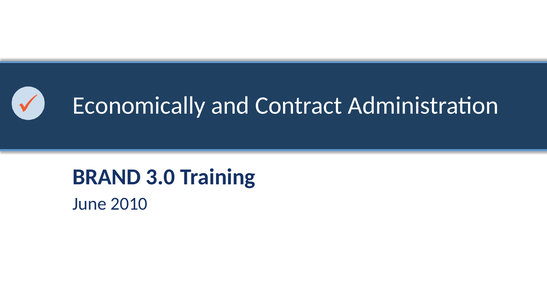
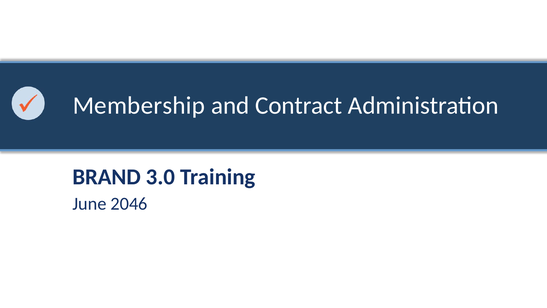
Economically: Economically -> Membership
2010: 2010 -> 2046
